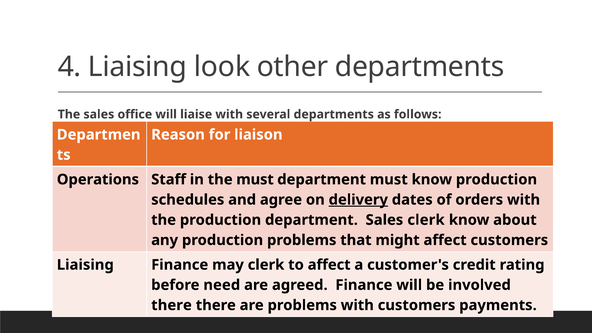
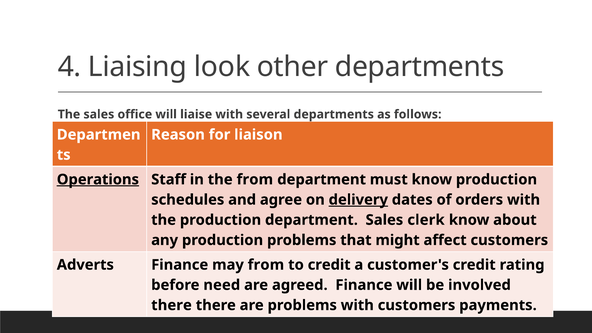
Operations underline: none -> present
the must: must -> from
Liaising at (85, 265): Liaising -> Adverts
may clerk: clerk -> from
to affect: affect -> credit
